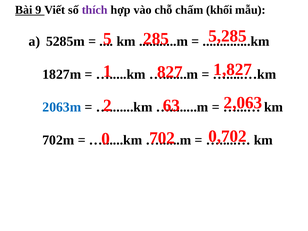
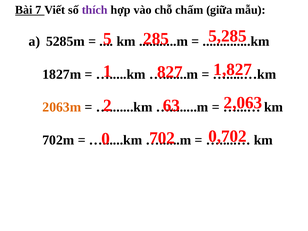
9: 9 -> 7
khối: khối -> giữa
2063m colour: blue -> orange
